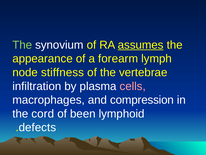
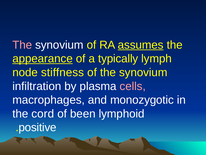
The at (22, 45) colour: light green -> pink
appearance underline: none -> present
forearm: forearm -> typically
of the vertebrae: vertebrae -> synovium
compression: compression -> monozygotic
defects: defects -> positive
